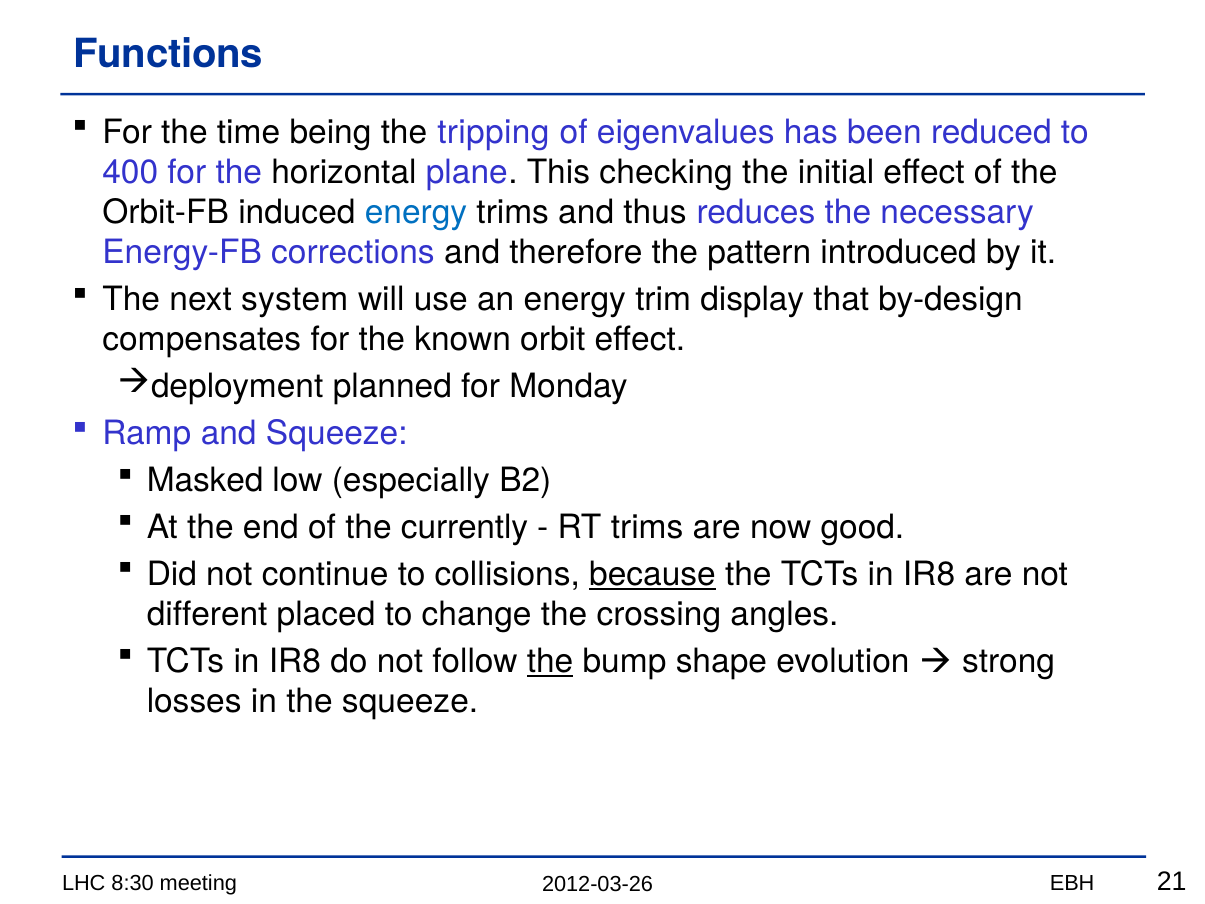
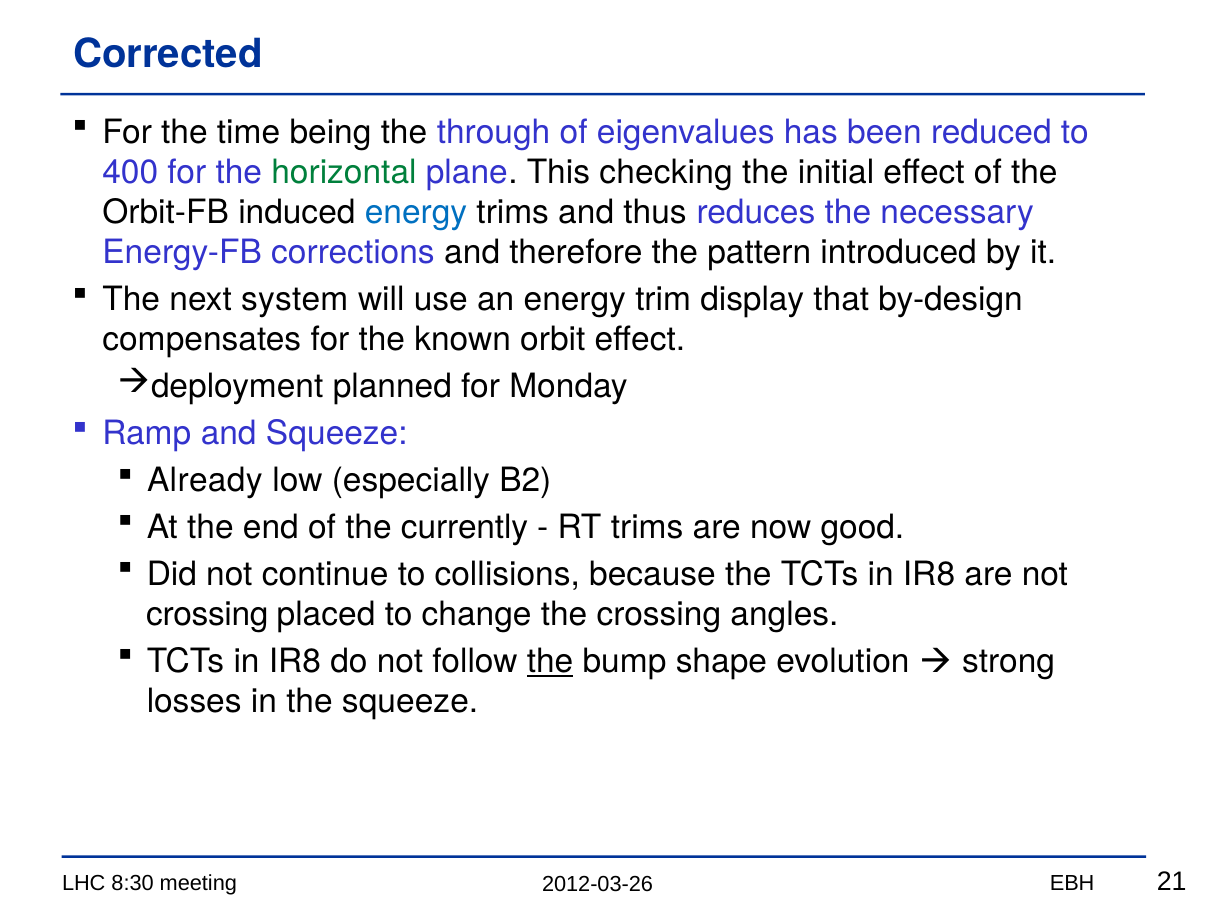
Functions: Functions -> Corrected
tripping: tripping -> through
horizontal colour: black -> green
Masked: Masked -> Already
because underline: present -> none
different at (207, 614): different -> crossing
